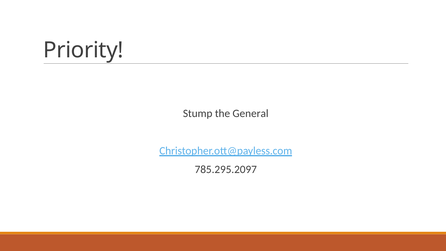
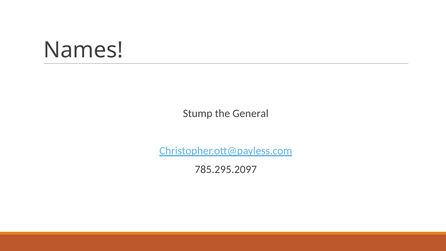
Priority: Priority -> Names
